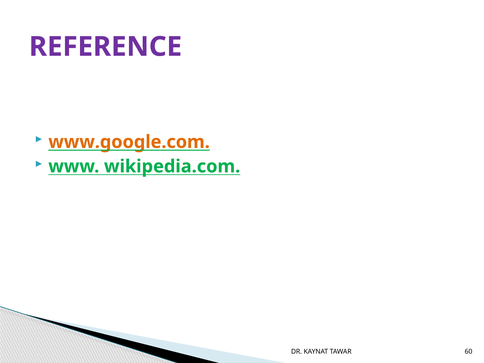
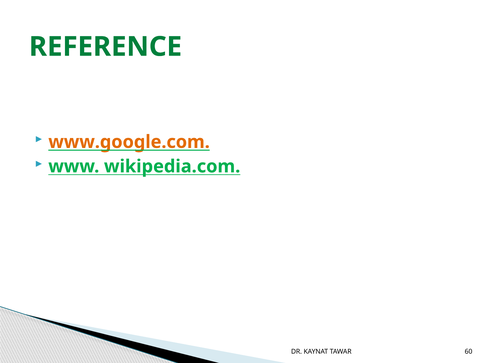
REFERENCE colour: purple -> green
